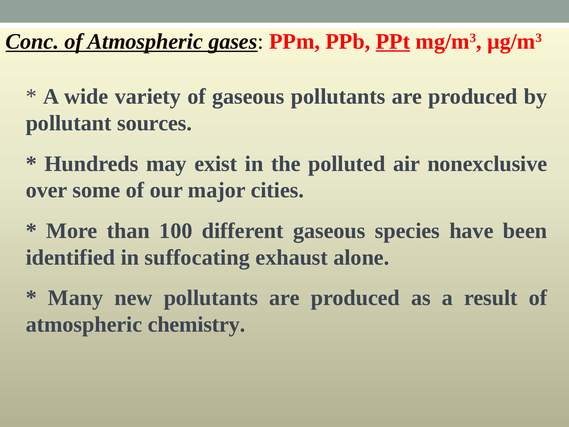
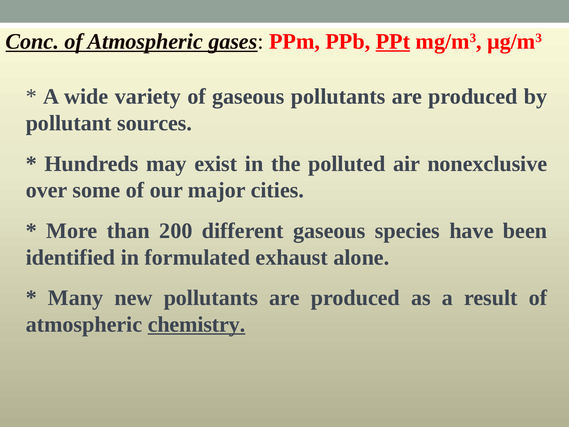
100: 100 -> 200
suffocating: suffocating -> formulated
chemistry underline: none -> present
